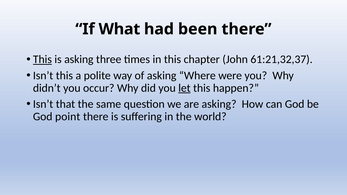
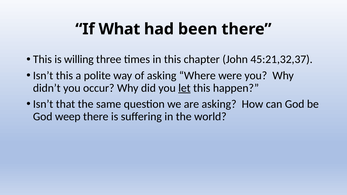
This at (42, 59) underline: present -> none
is asking: asking -> willing
61:21,32,37: 61:21,32,37 -> 45:21,32,37
point: point -> weep
